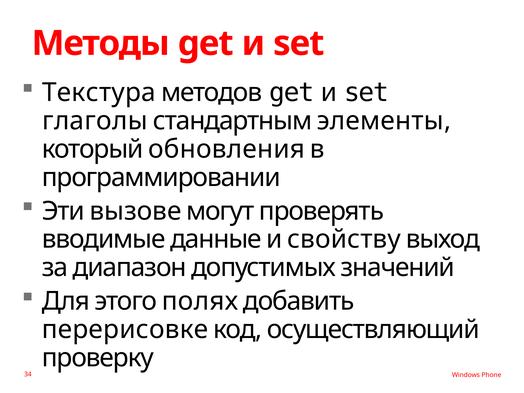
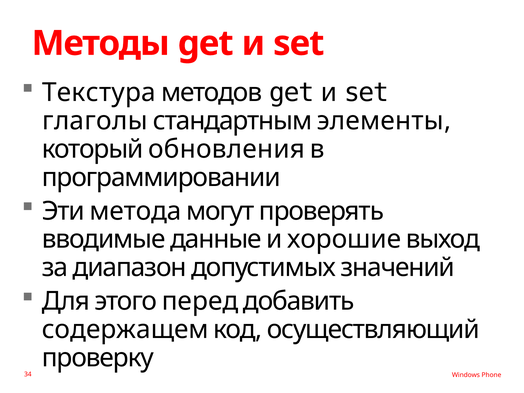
вызове: вызове -> метода
свойству: свойству -> хорошие
полях: полях -> перед
перерисовке: перерисовке -> содержащем
